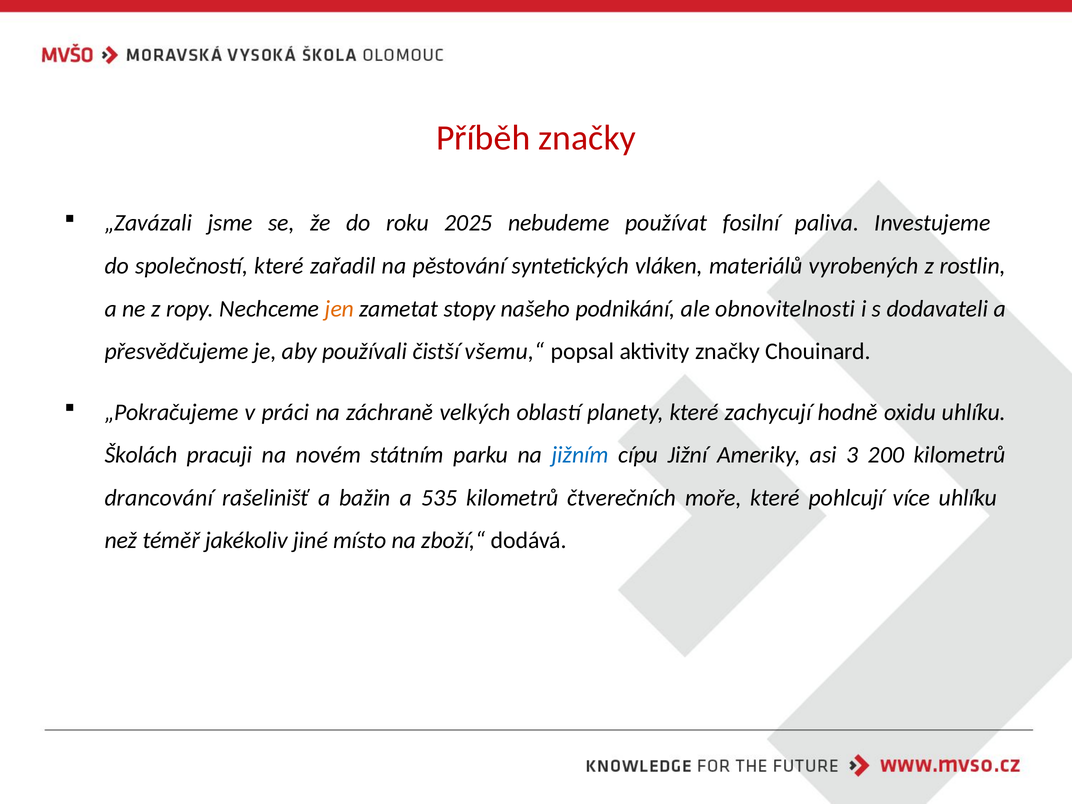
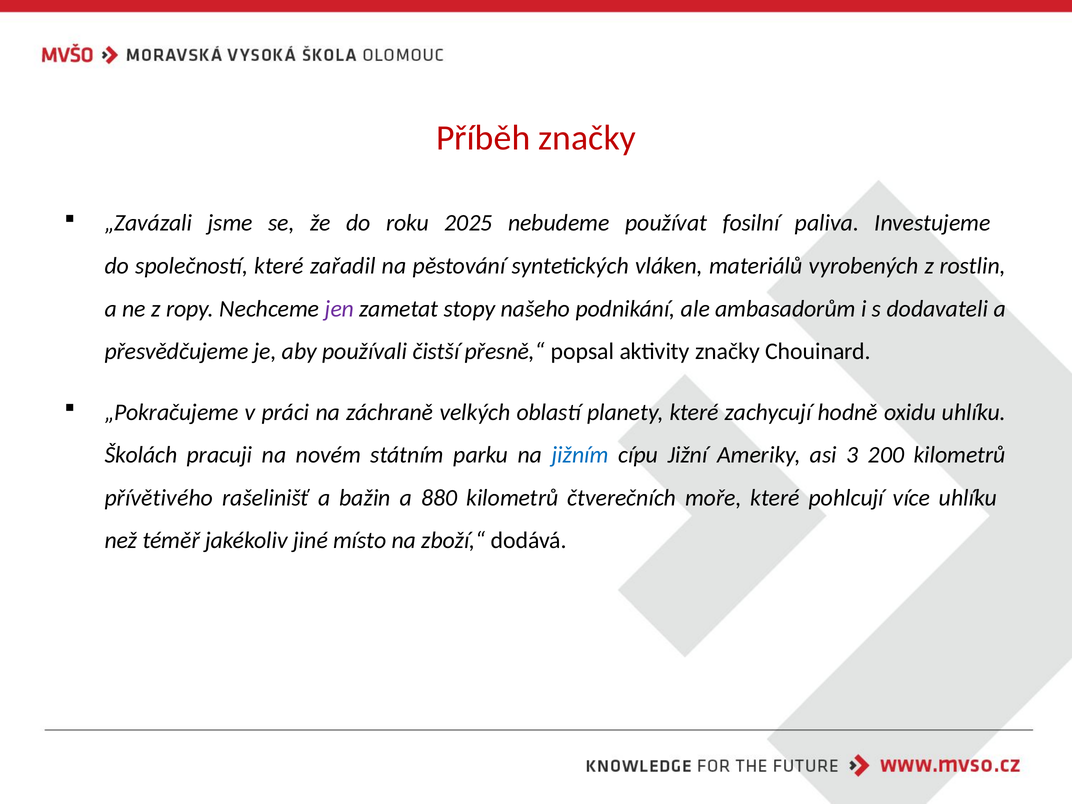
jen colour: orange -> purple
obnovitelnosti: obnovitelnosti -> ambasadorům
všemu,“: všemu,“ -> přesně,“
drancování: drancování -> přívětivého
535: 535 -> 880
